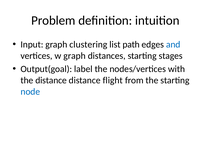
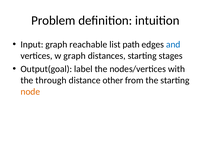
clustering: clustering -> reachable
the distance: distance -> through
flight: flight -> other
node colour: blue -> orange
